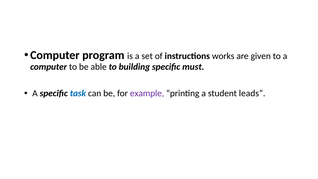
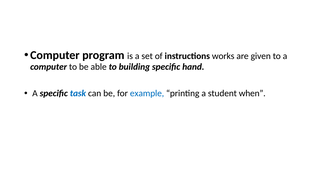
must: must -> hand
example colour: purple -> blue
leads: leads -> when
